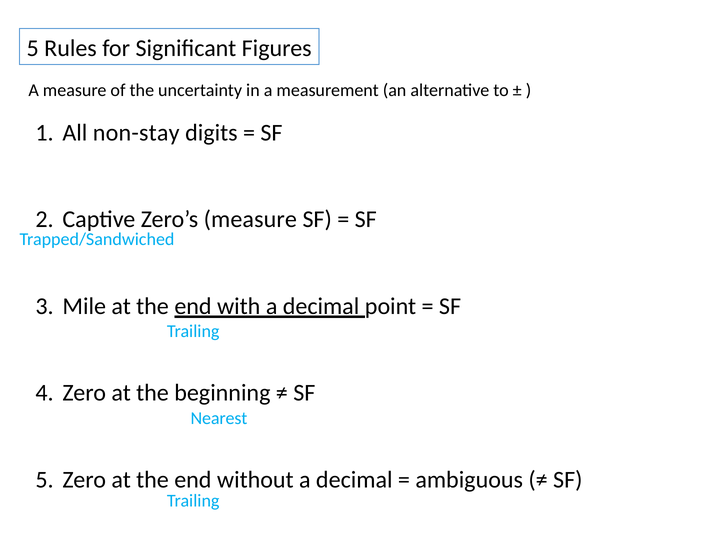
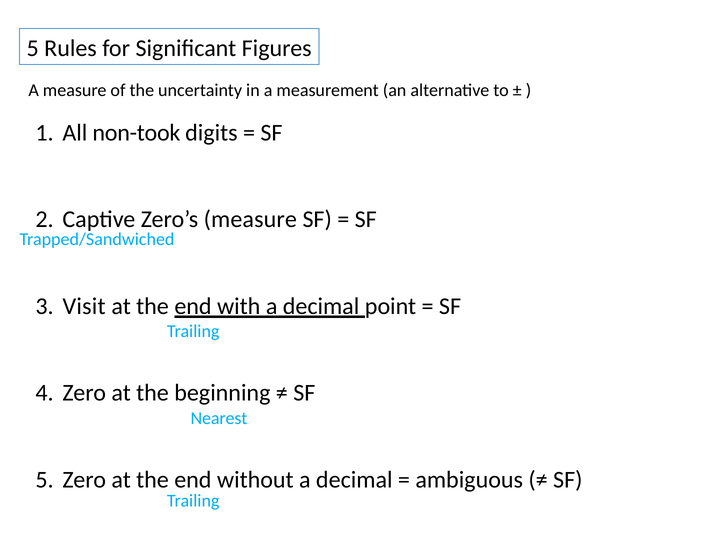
non-stay: non-stay -> non-took
Mile: Mile -> Visit
